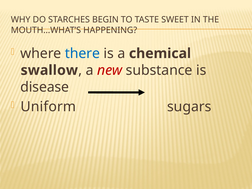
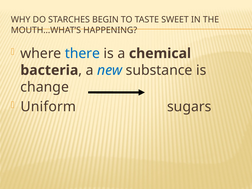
swallow: swallow -> bacteria
new colour: red -> blue
disease: disease -> change
